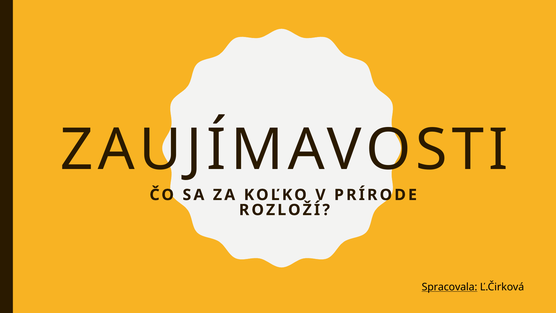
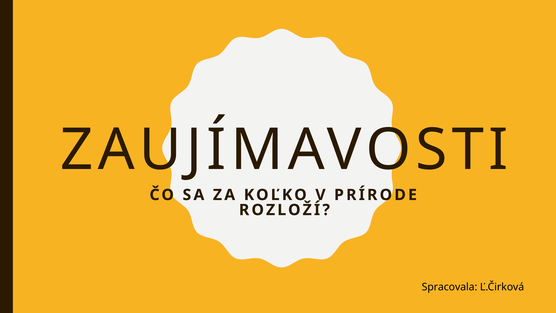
Spracovala underline: present -> none
